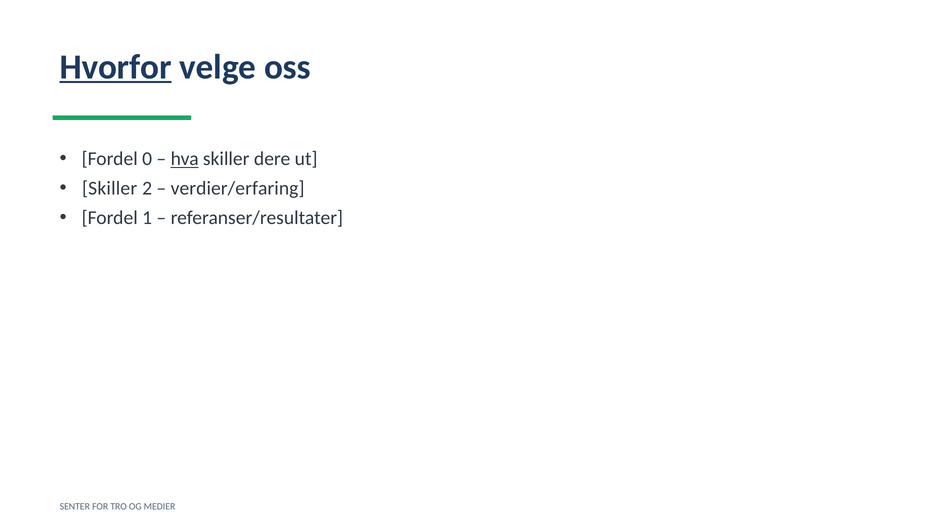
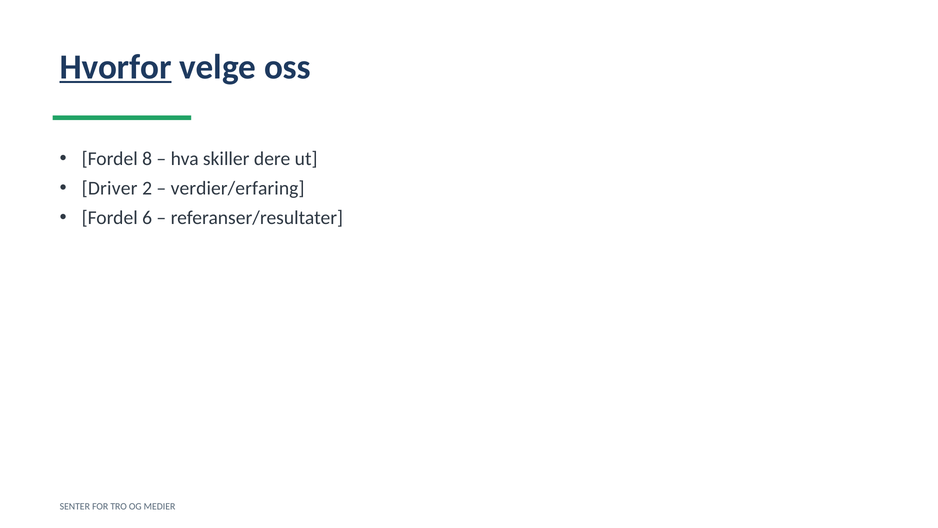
0: 0 -> 8
hva underline: present -> none
Skiller at (110, 188): Skiller -> Driver
1: 1 -> 6
